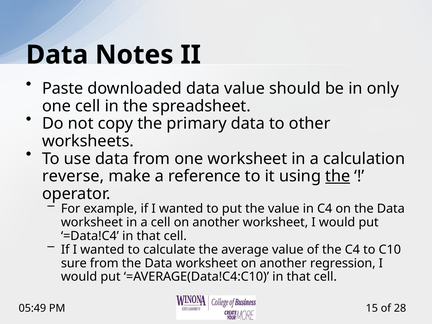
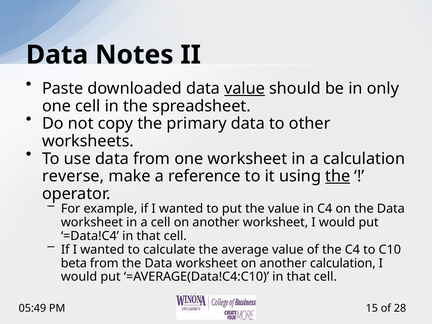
value at (245, 89) underline: none -> present
sure: sure -> beta
another regression: regression -> calculation
